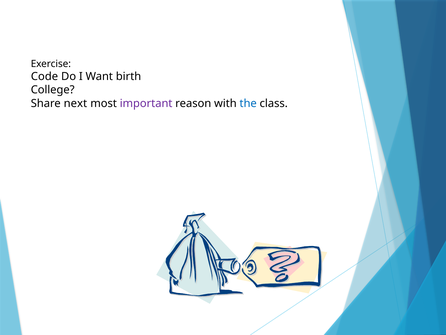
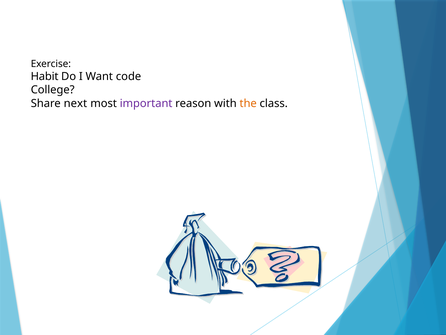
Code: Code -> Habit
birth: birth -> code
the colour: blue -> orange
